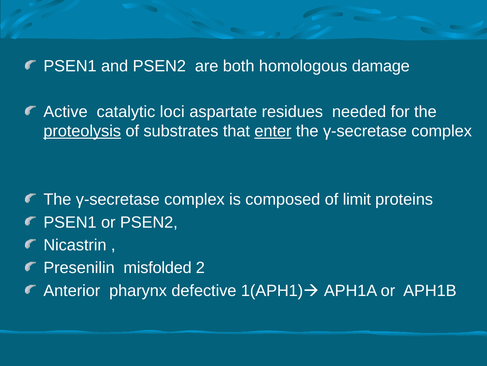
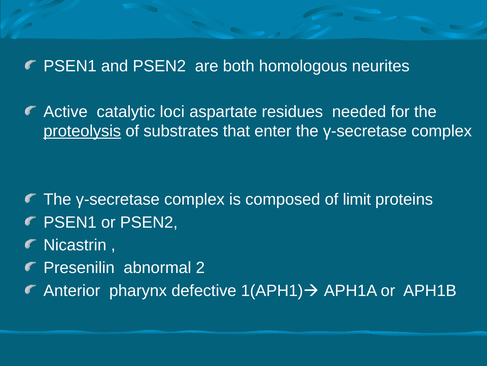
damage: damage -> neurites
enter underline: present -> none
misfolded: misfolded -> abnormal
